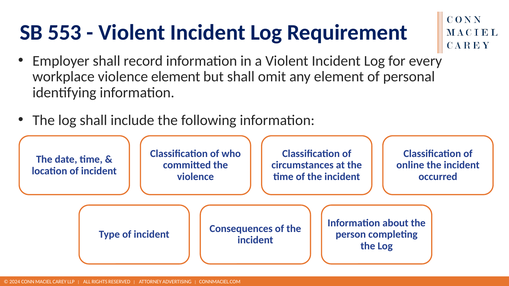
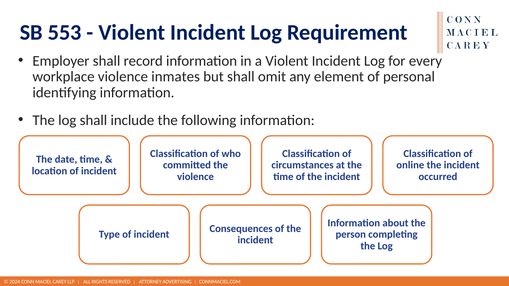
violence element: element -> inmates
